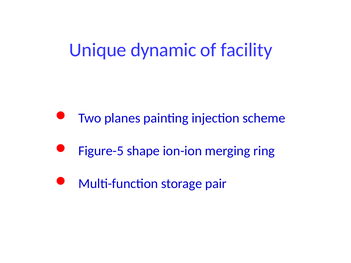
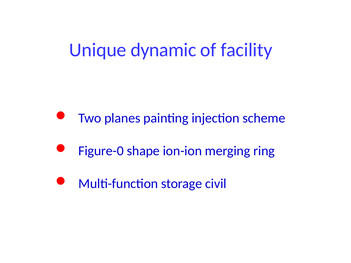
Figure-5: Figure-5 -> Figure-0
pair: pair -> civil
